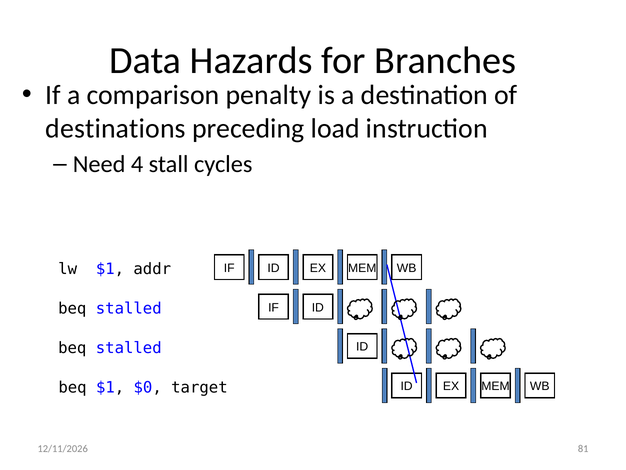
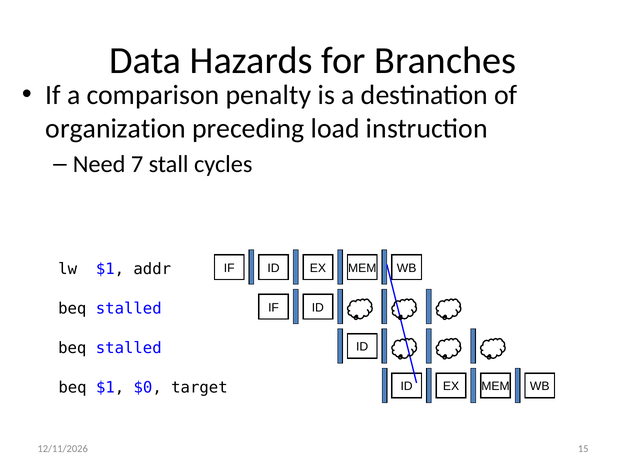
destinations: destinations -> organization
4: 4 -> 7
81: 81 -> 15
